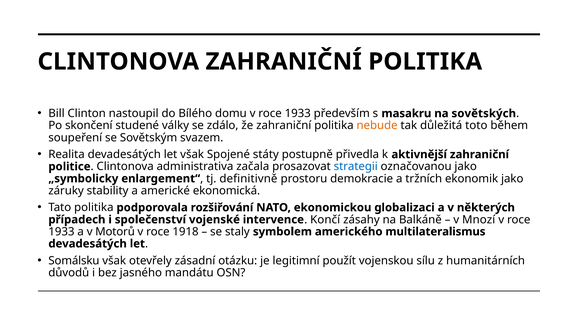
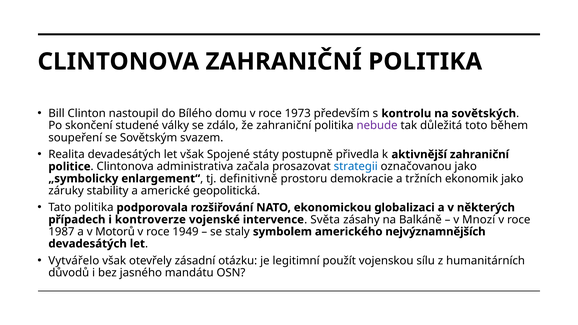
domu v roce 1933: 1933 -> 1973
masakru: masakru -> kontrolu
nebude colour: orange -> purple
ekonomická: ekonomická -> geopolitická
společenství: společenství -> kontroverze
Končí: Končí -> Světa
1933 at (61, 232): 1933 -> 1987
1918: 1918 -> 1949
multilateralismus: multilateralismus -> nejvýznamnějších
Somálsku: Somálsku -> Vytvářelo
